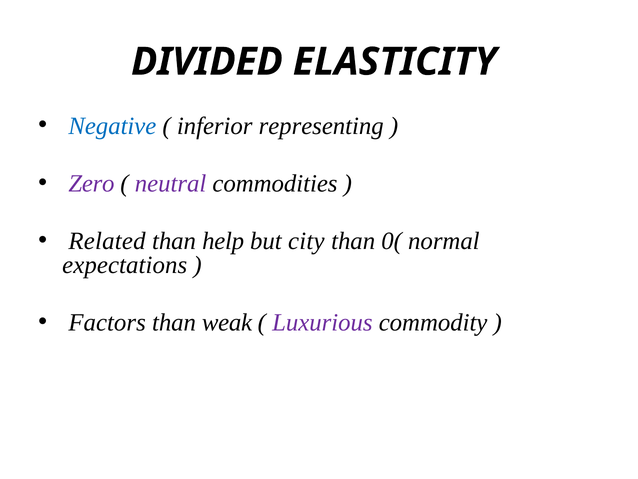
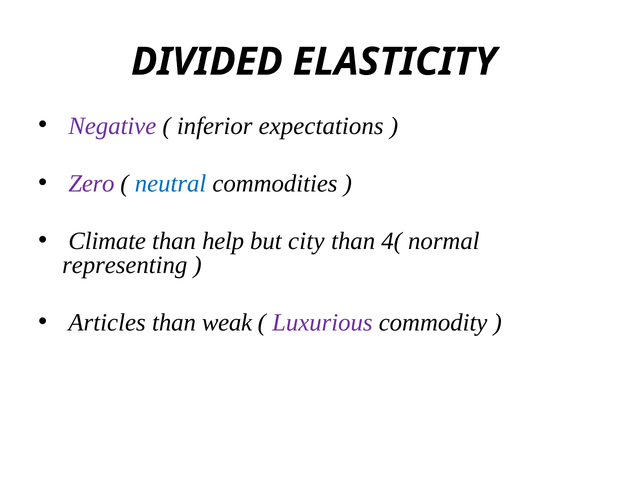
Negative colour: blue -> purple
representing: representing -> expectations
neutral colour: purple -> blue
Related: Related -> Climate
0(: 0( -> 4(
expectations: expectations -> representing
Factors: Factors -> Articles
